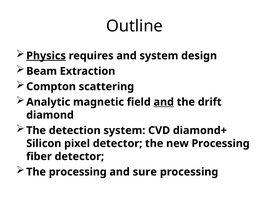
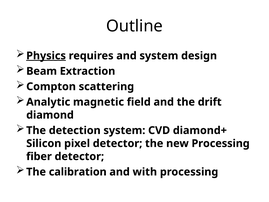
and at (164, 102) underline: present -> none
The processing: processing -> calibration
sure: sure -> with
